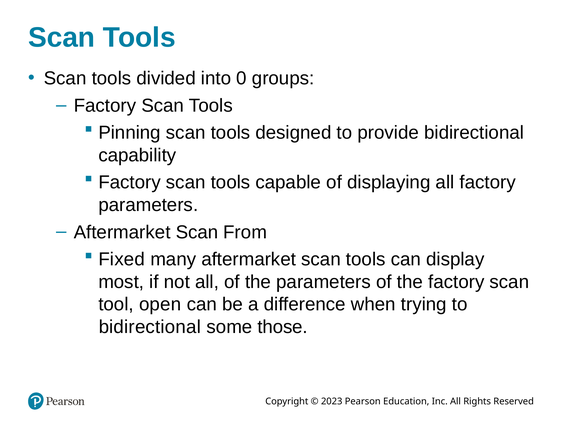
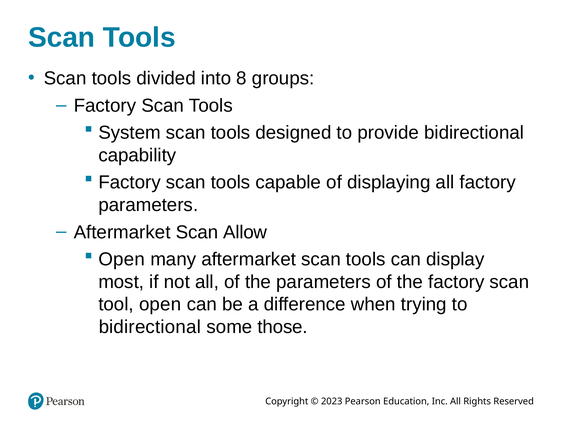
0: 0 -> 8
Pinning: Pinning -> System
From: From -> Allow
Fixed at (122, 259): Fixed -> Open
